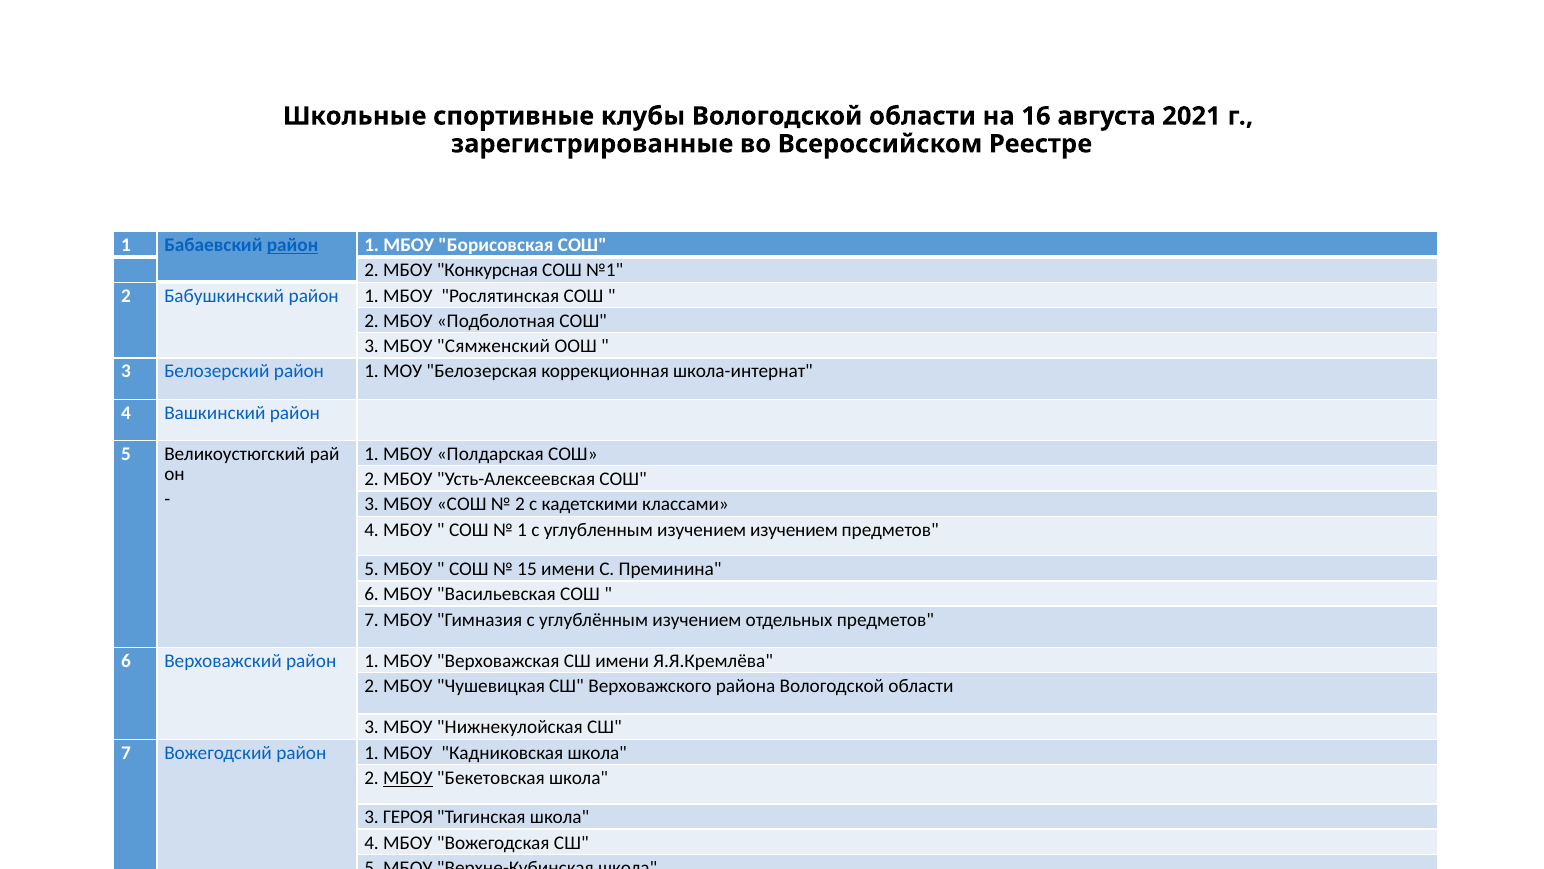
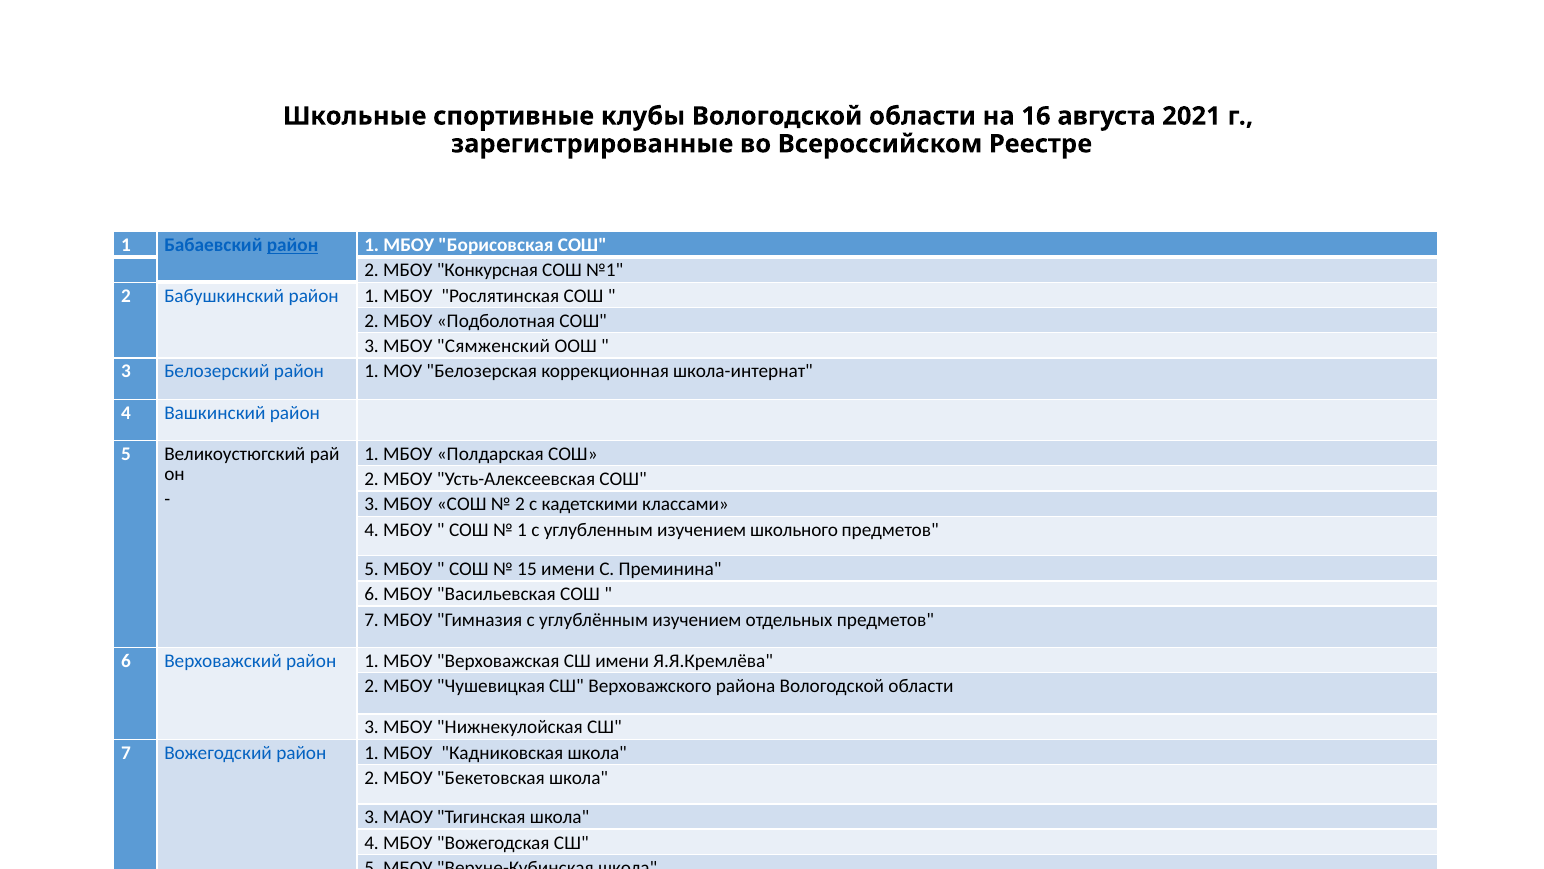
изучением изучением: изучением -> школьного
МБОУ at (408, 778) underline: present -> none
ГЕРОЯ: ГЕРОЯ -> МАОУ
